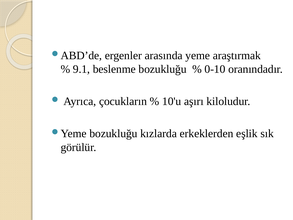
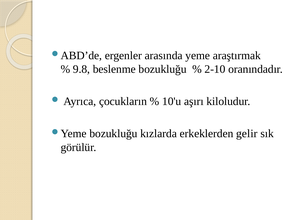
9.1: 9.1 -> 9.8
0-10: 0-10 -> 2-10
eşlik: eşlik -> gelir
